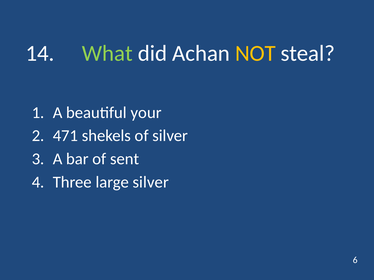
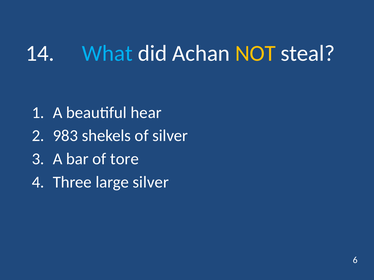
What colour: light green -> light blue
your: your -> hear
471: 471 -> 983
sent: sent -> tore
